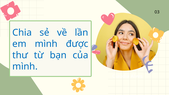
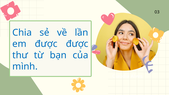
em mình: mình -> được
